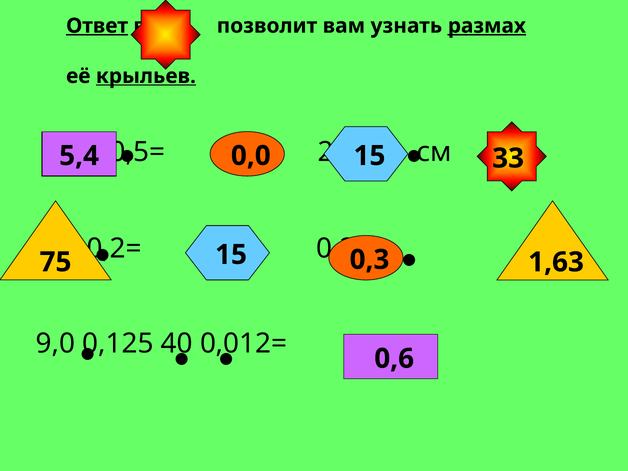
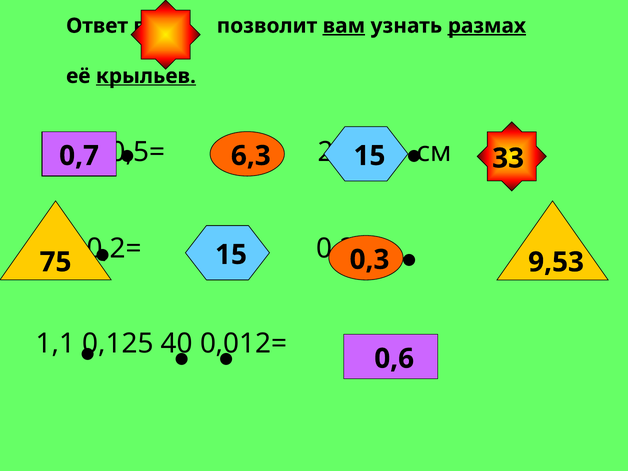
Ответ underline: present -> none
вам underline: none -> present
5,4: 5,4 -> 0,7
0,0: 0,0 -> 6,3
1,63: 1,63 -> 9,53
9,0: 9,0 -> 1,1
